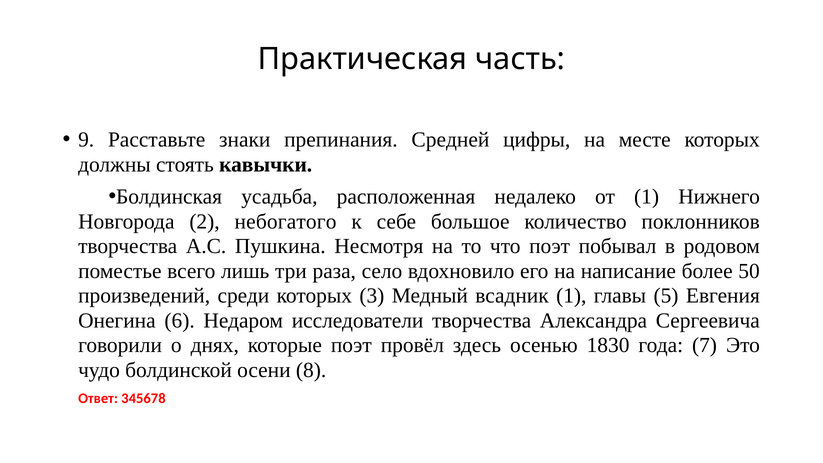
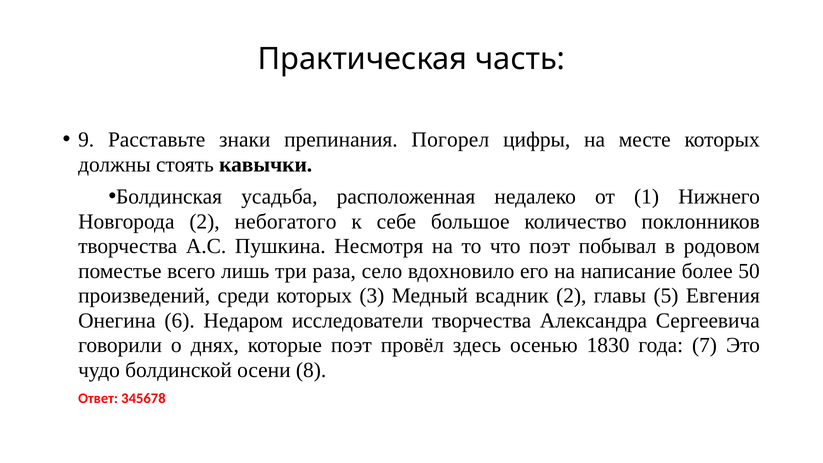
Средней: Средней -> Погорел
всадник 1: 1 -> 2
